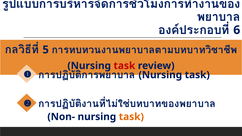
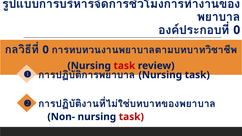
6 at (237, 30): 6 -> 0
5 at (46, 50): 5 -> 0
task at (131, 117) colour: orange -> red
